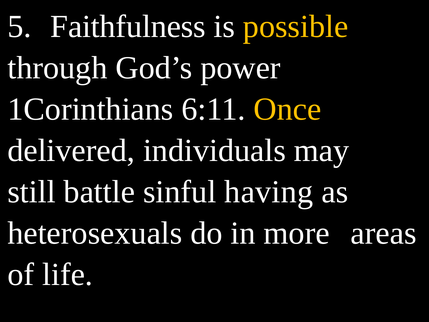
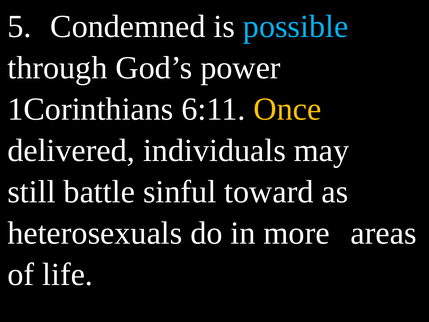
Faithfulness: Faithfulness -> Condemned
possible colour: yellow -> light blue
having: having -> toward
